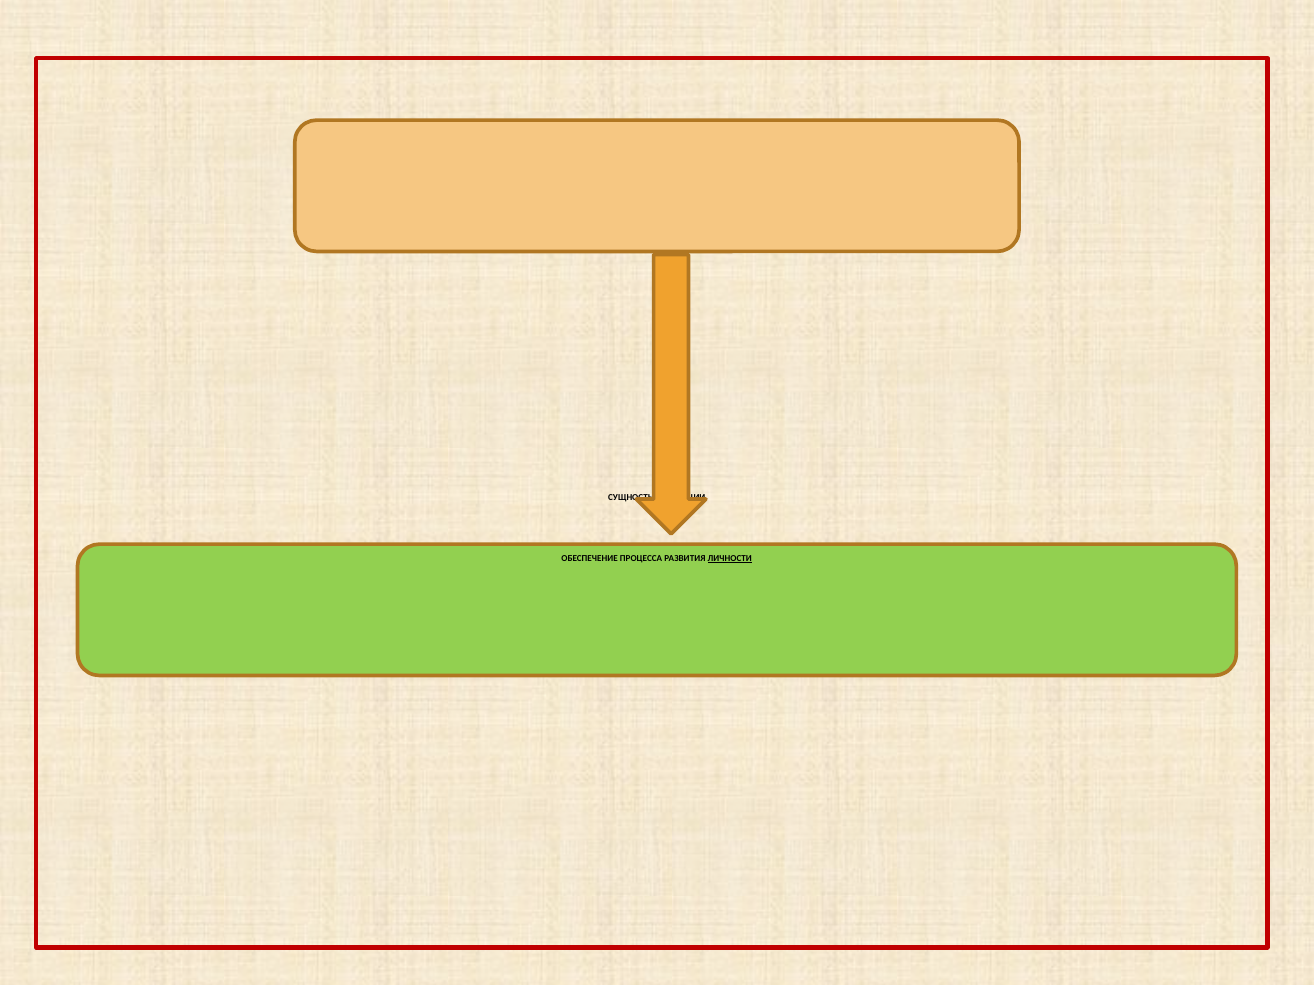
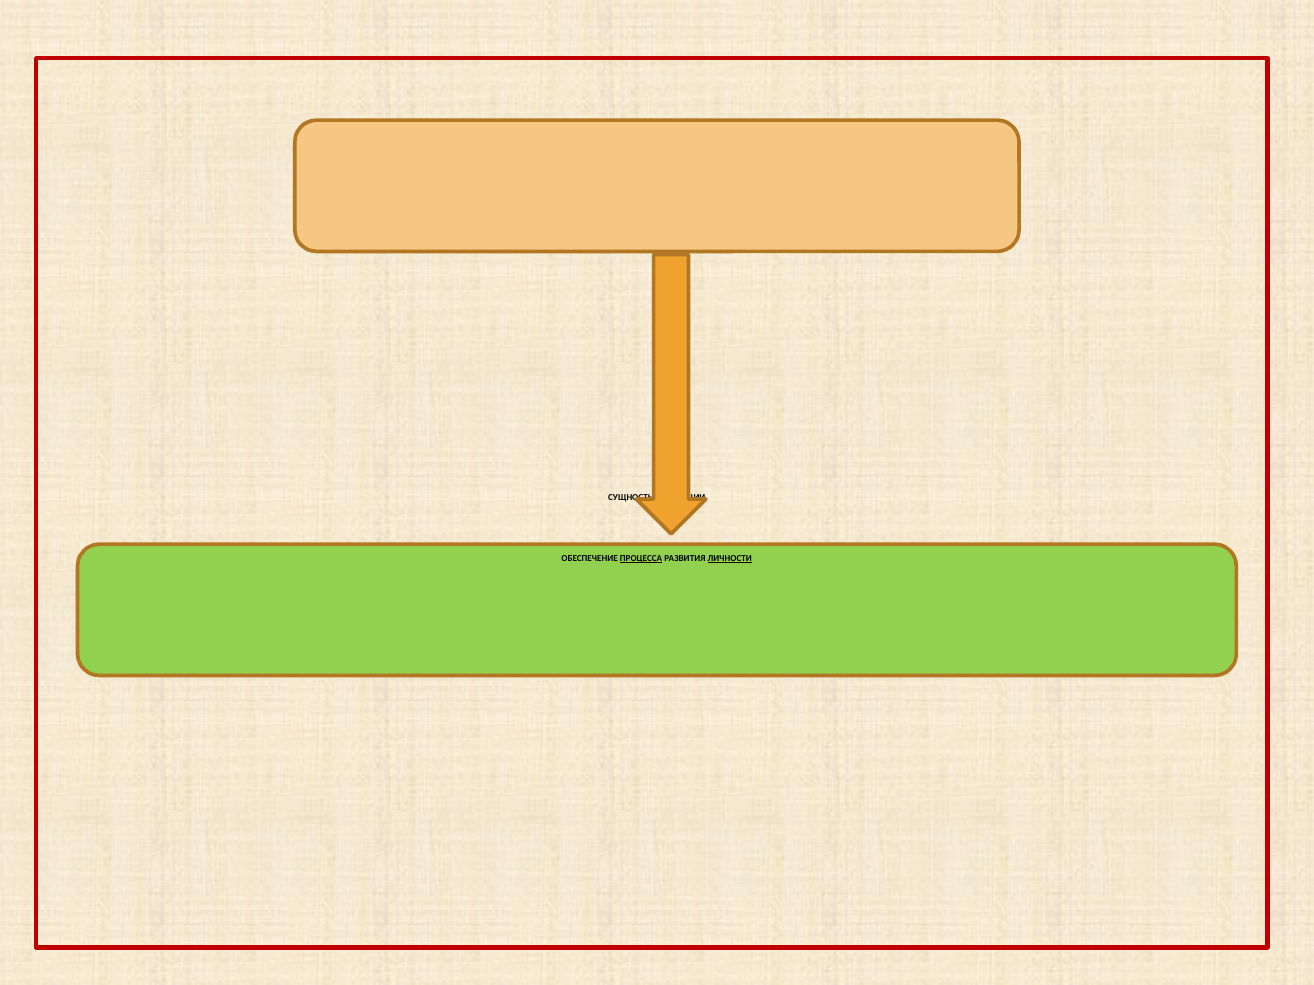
ПРОЦЕССА underline: none -> present
